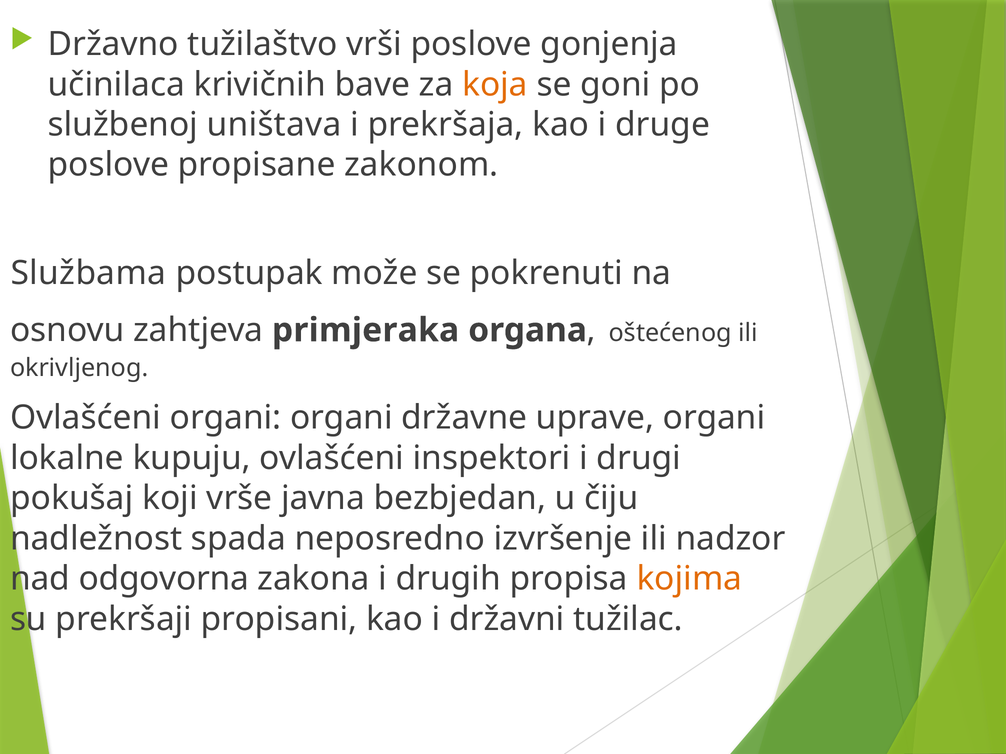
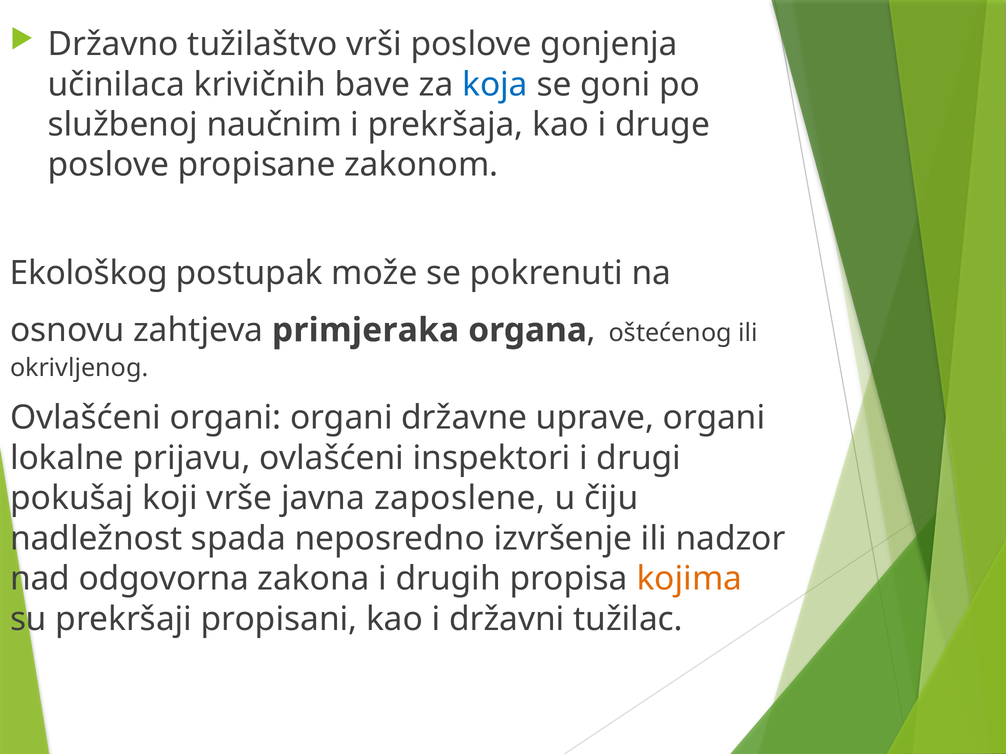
koja colour: orange -> blue
uništava: uništava -> naučnim
Službama: Službama -> Ekološkog
kupuju: kupuju -> prijavu
bezbjedan: bezbjedan -> zaposlene
